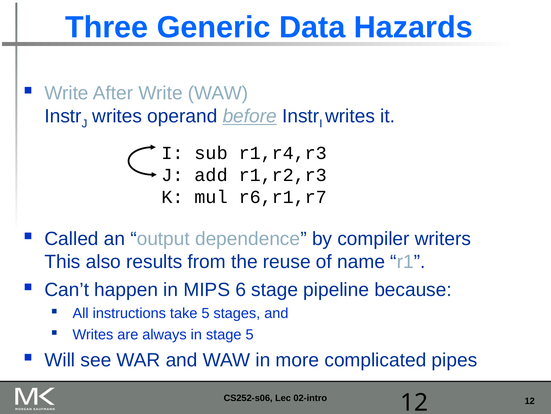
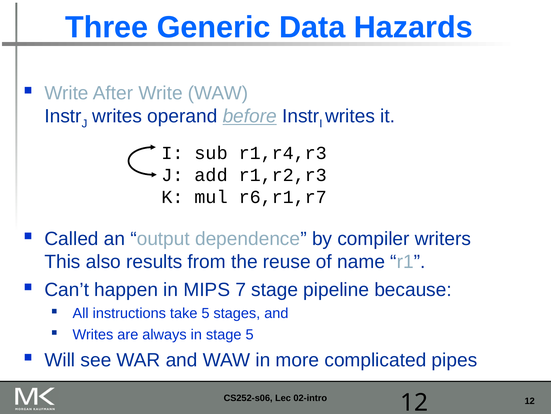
6: 6 -> 7
